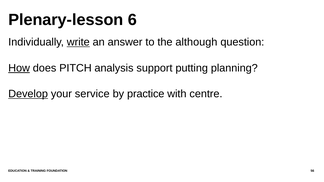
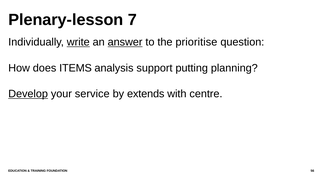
6: 6 -> 7
answer underline: none -> present
although: although -> prioritise
How underline: present -> none
PITCH: PITCH -> ITEMS
practice: practice -> extends
